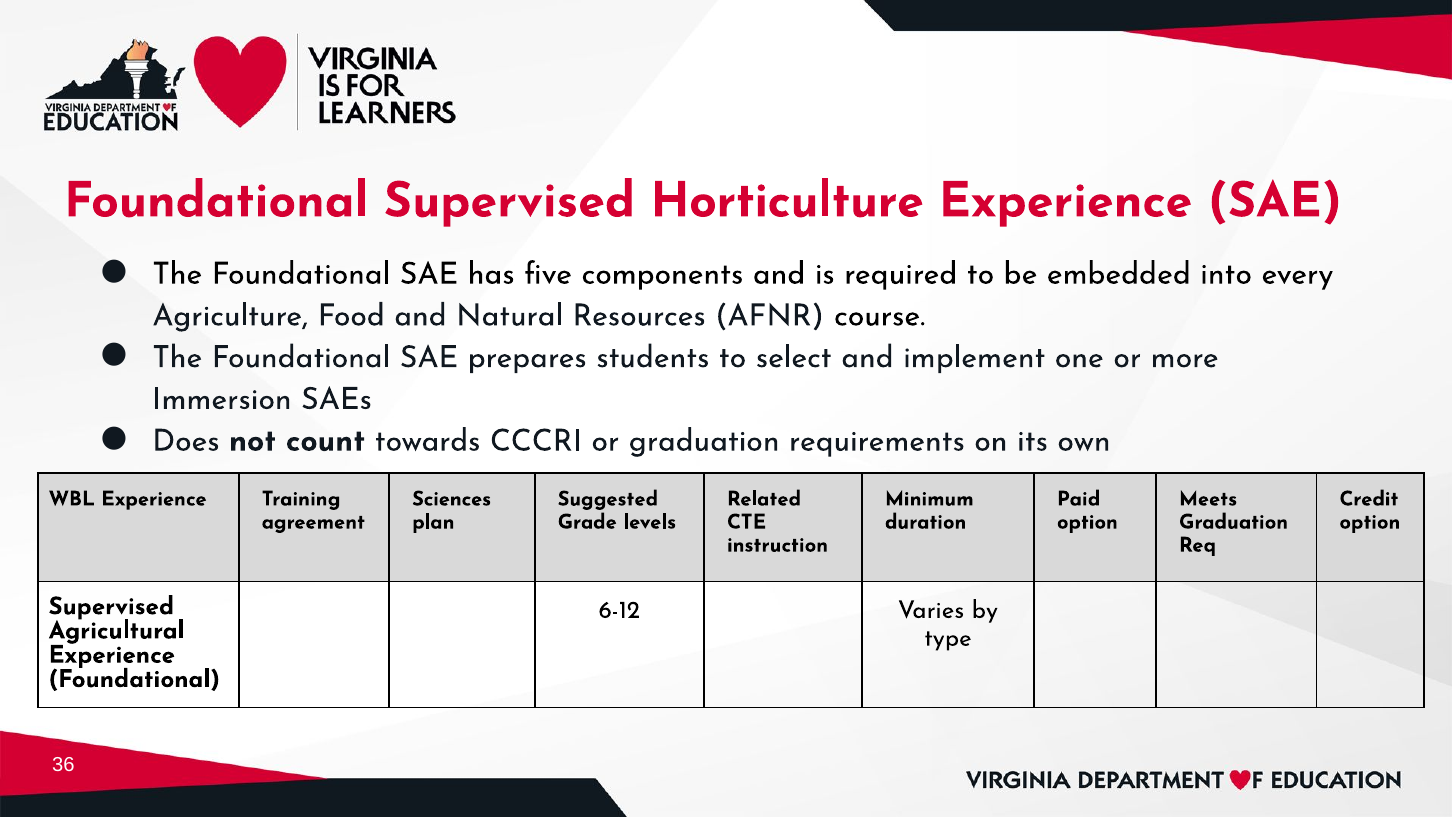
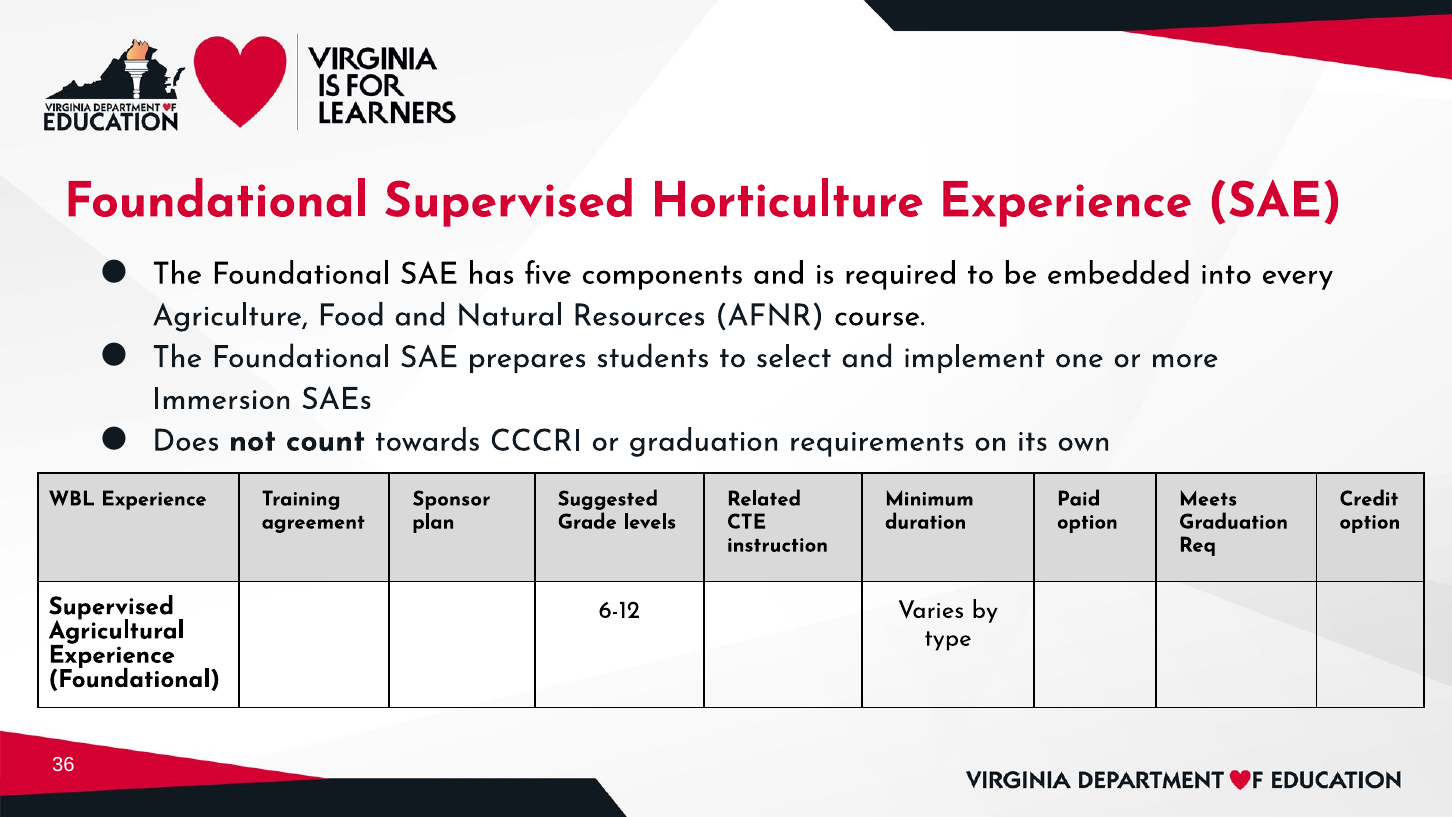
Sciences: Sciences -> Sponsor
